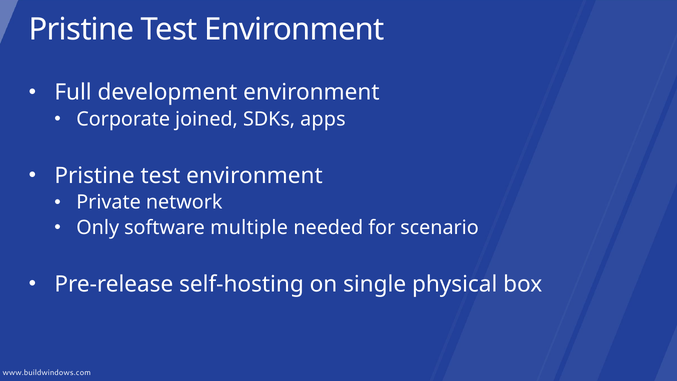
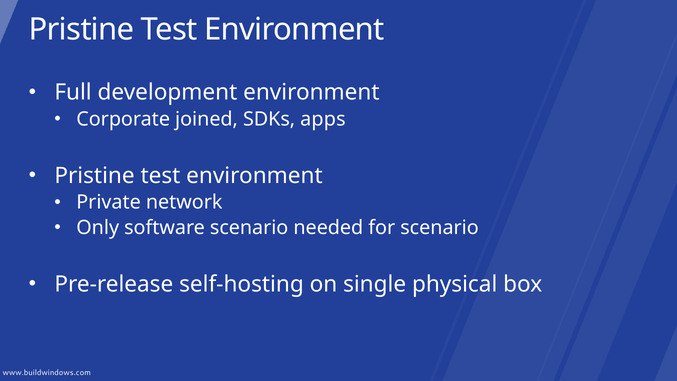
software multiple: multiple -> scenario
